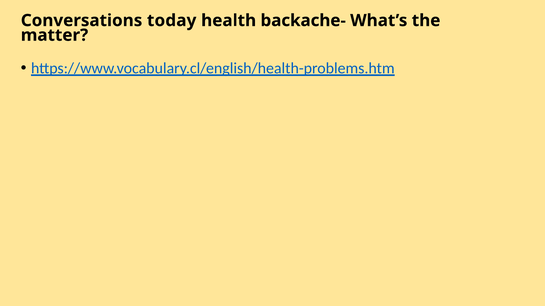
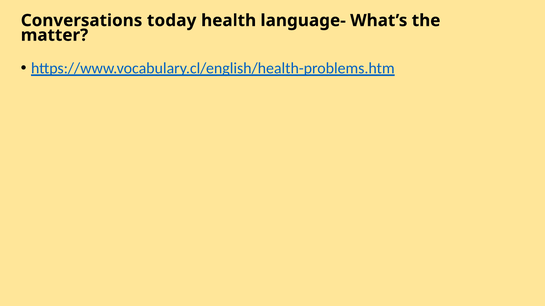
backache-: backache- -> language-
